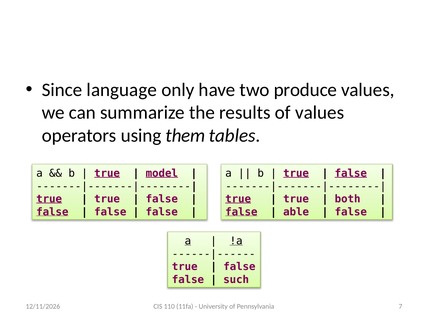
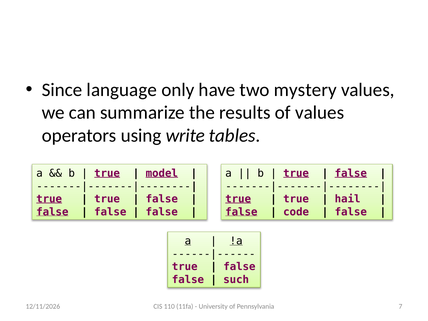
produce: produce -> mystery
them: them -> write
both: both -> hail
able: able -> code
